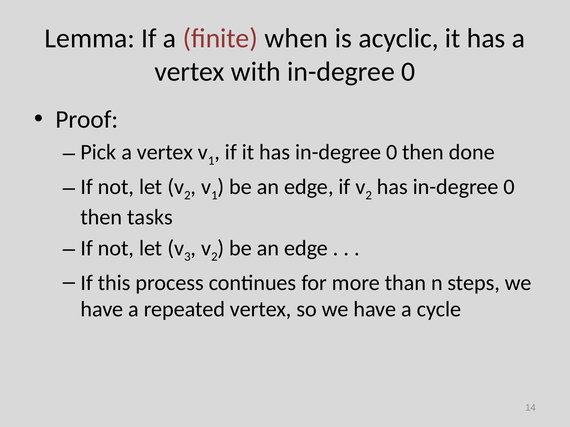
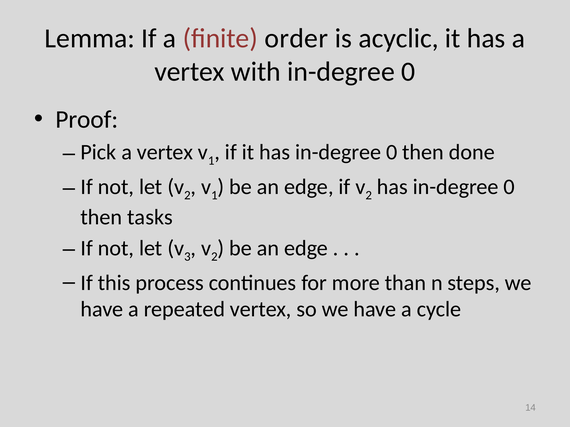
when: when -> order
